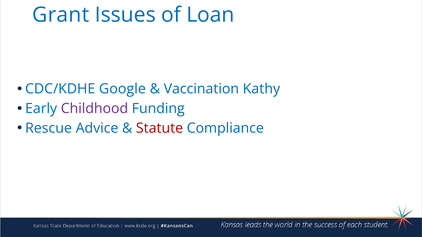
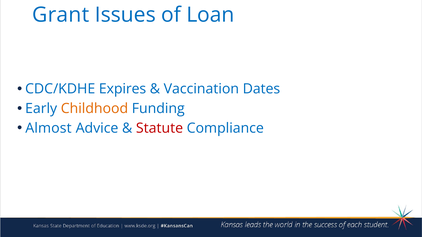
Google: Google -> Expires
Kathy: Kathy -> Dates
Childhood colour: purple -> orange
Rescue: Rescue -> Almost
